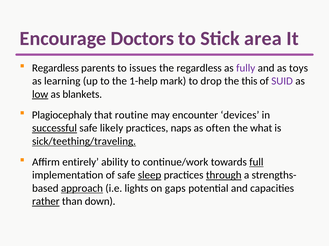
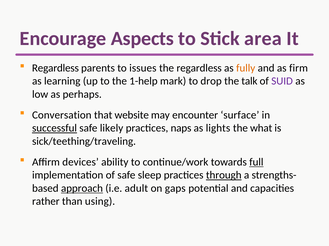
Doctors: Doctors -> Aspects
fully colour: purple -> orange
toys: toys -> firm
this: this -> talk
low underline: present -> none
blankets: blankets -> perhaps
Plagiocephaly: Plagiocephaly -> Conversation
routine: routine -> website
devices: devices -> surface
often: often -> lights
sick/teething/traveling underline: present -> none
entirely: entirely -> devices
sleep underline: present -> none
lights: lights -> adult
rather underline: present -> none
down: down -> using
